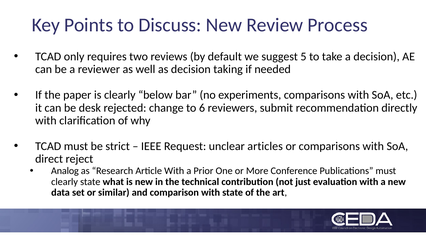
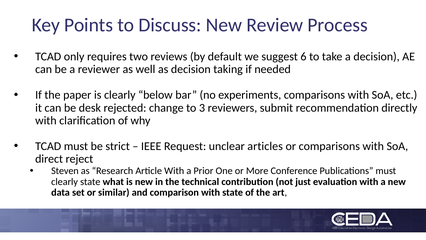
5: 5 -> 6
6: 6 -> 3
Analog: Analog -> Steven
